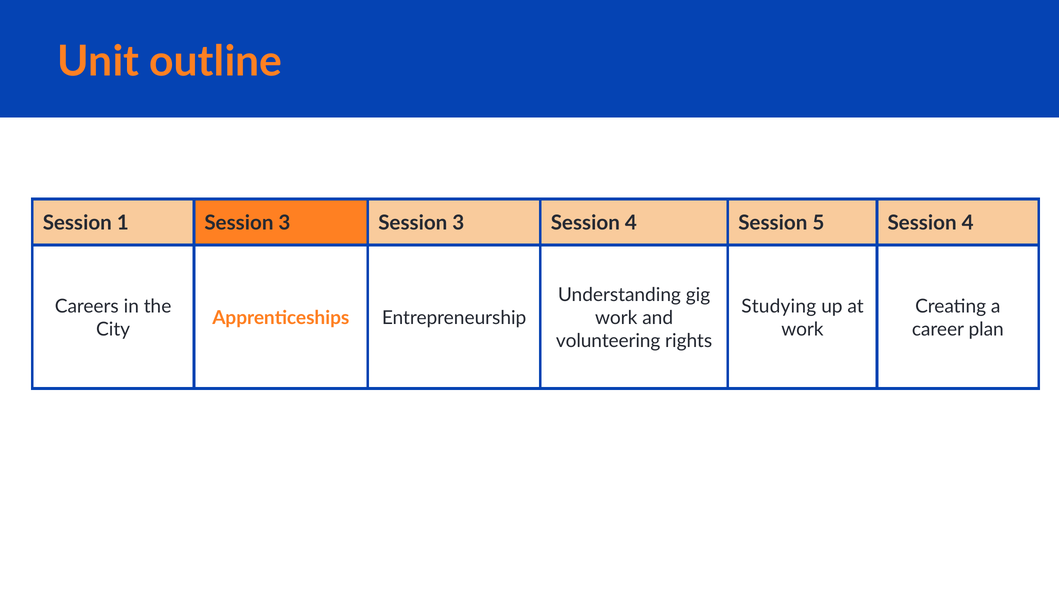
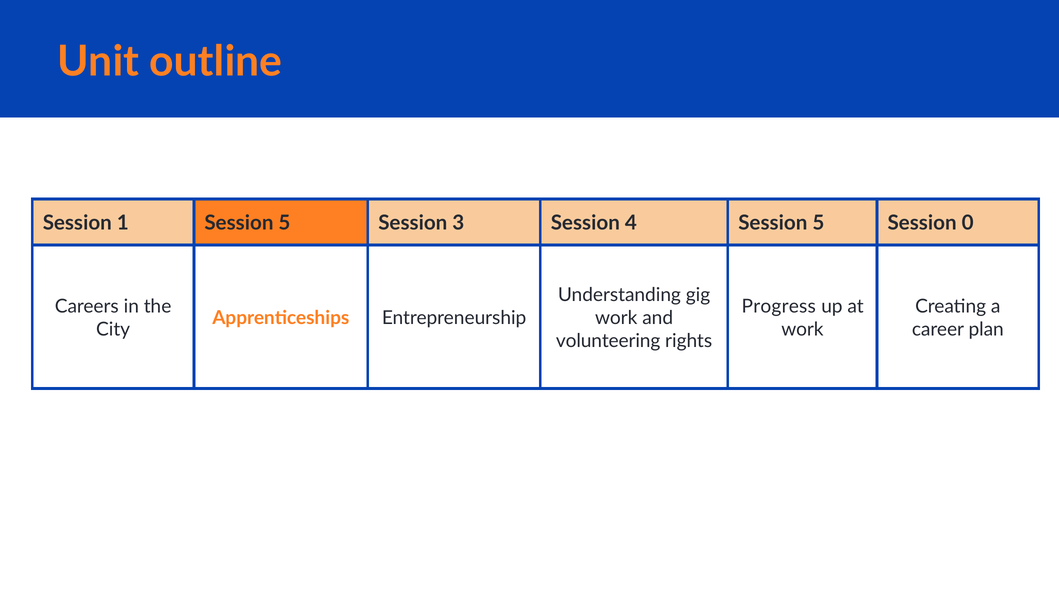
1 Session 3: 3 -> 5
5 Session 4: 4 -> 0
Studying: Studying -> Progress
